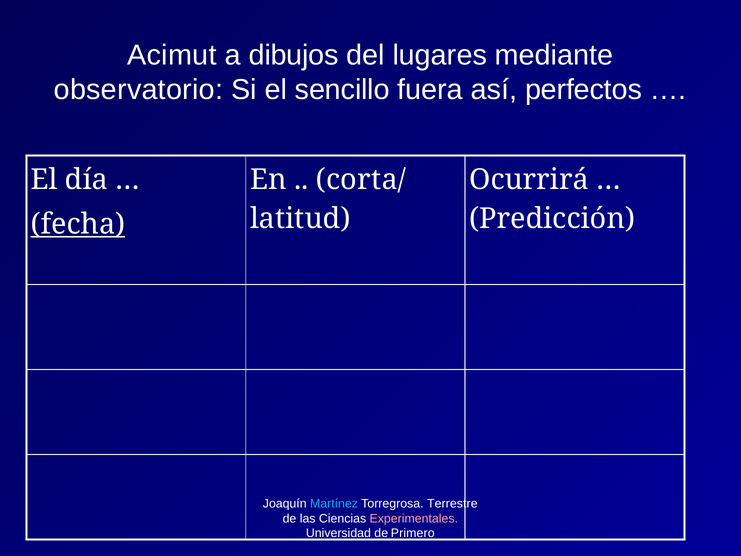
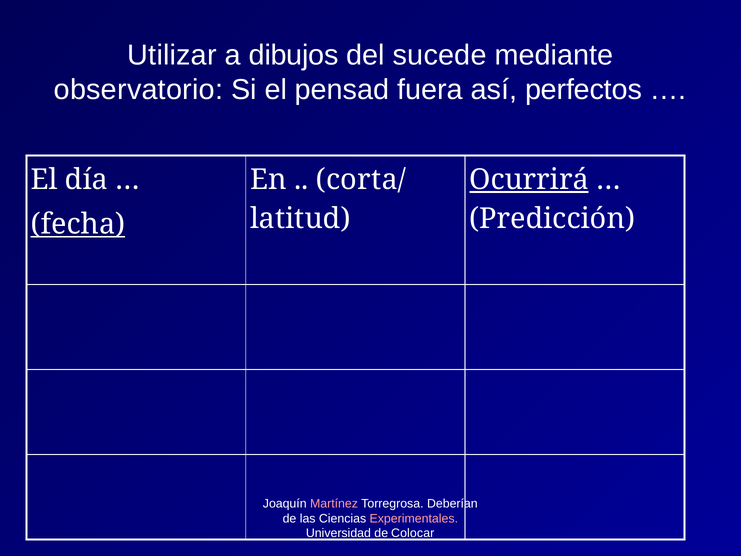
Acimut: Acimut -> Utilizar
lugares: lugares -> sucede
sencillo: sencillo -> pensad
Ocurrirá underline: none -> present
Martínez colour: light blue -> pink
Terrestre: Terrestre -> Deberían
Primero: Primero -> Colocar
